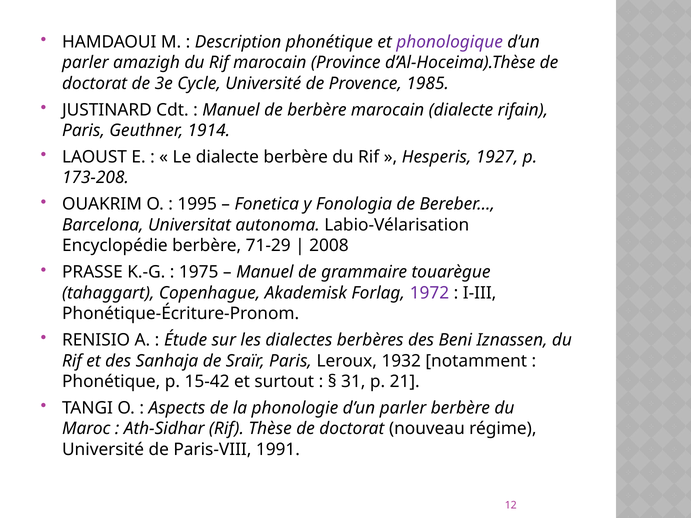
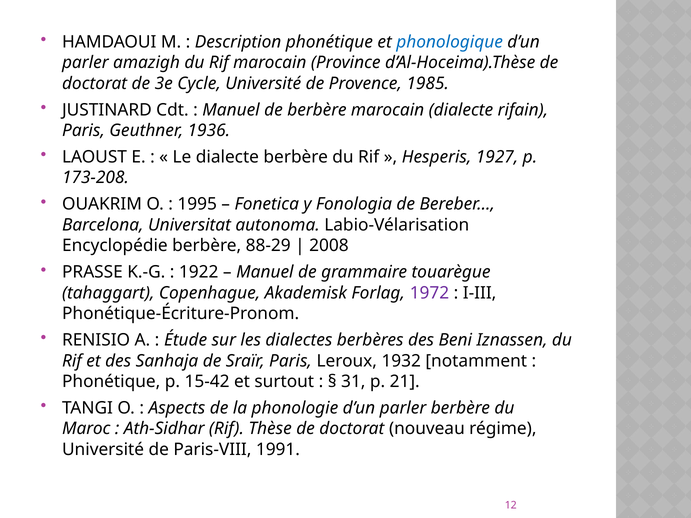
phonologique colour: purple -> blue
1914: 1914 -> 1936
71-29: 71-29 -> 88-29
1975: 1975 -> 1922
